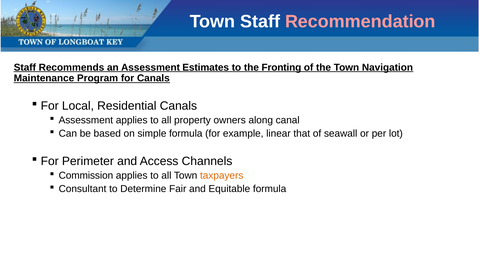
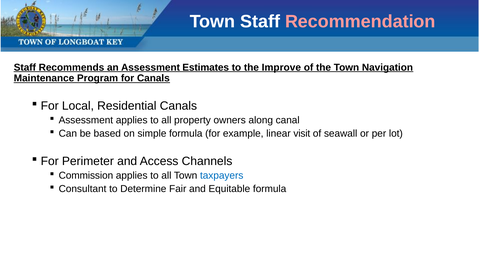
Fronting: Fronting -> Improve
that: that -> visit
taxpayers colour: orange -> blue
